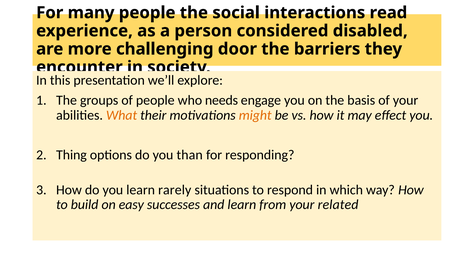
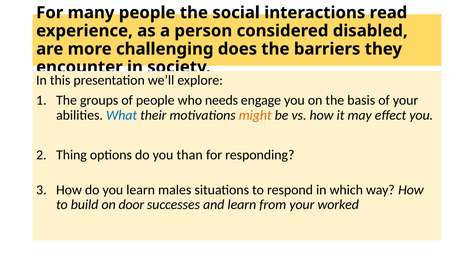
door: door -> does
What colour: orange -> blue
rarely: rarely -> males
easy: easy -> door
related: related -> worked
